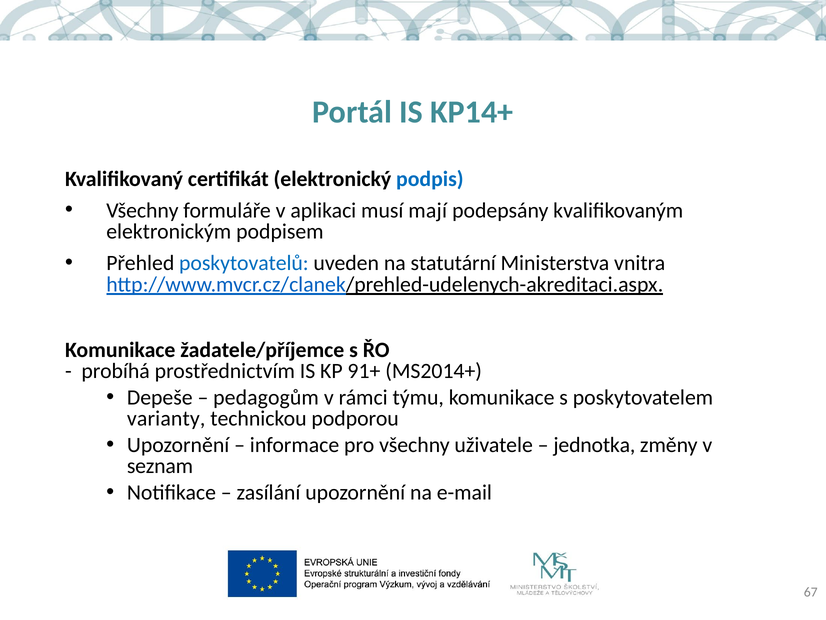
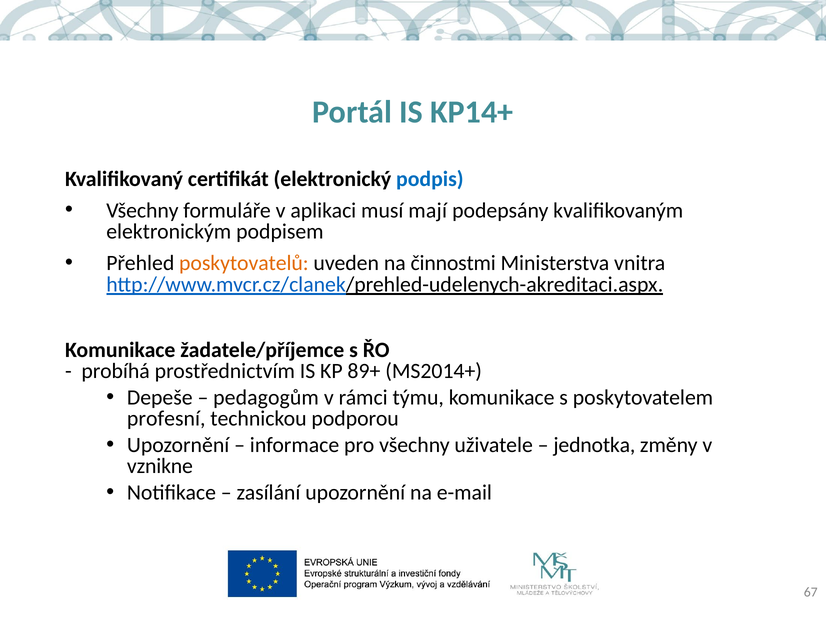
poskytovatelů colour: blue -> orange
statutární: statutární -> činnostmi
91+: 91+ -> 89+
varianty: varianty -> profesní
seznam: seznam -> vznikne
